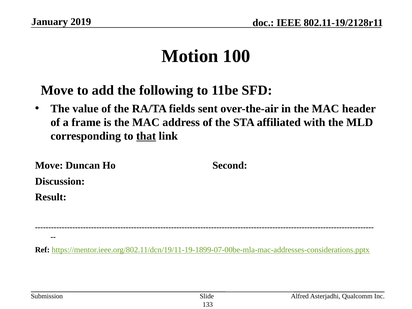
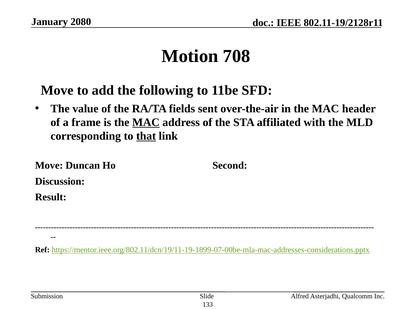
2019: 2019 -> 2080
100: 100 -> 708
MAC at (146, 122) underline: none -> present
